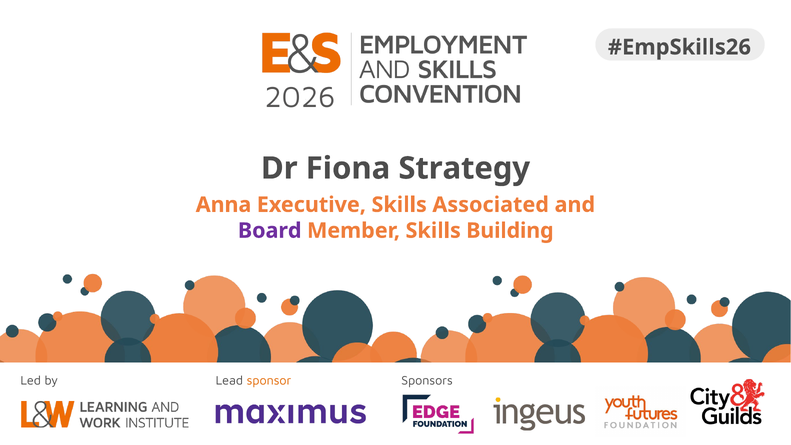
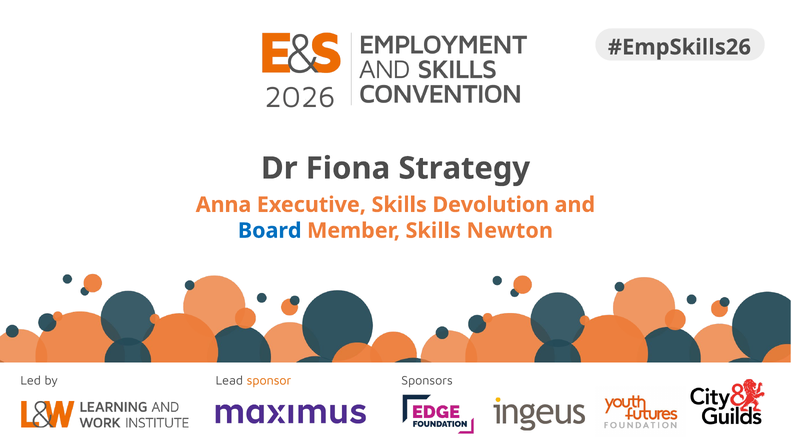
Associated: Associated -> Devolution
Board colour: purple -> blue
Building: Building -> Newton
